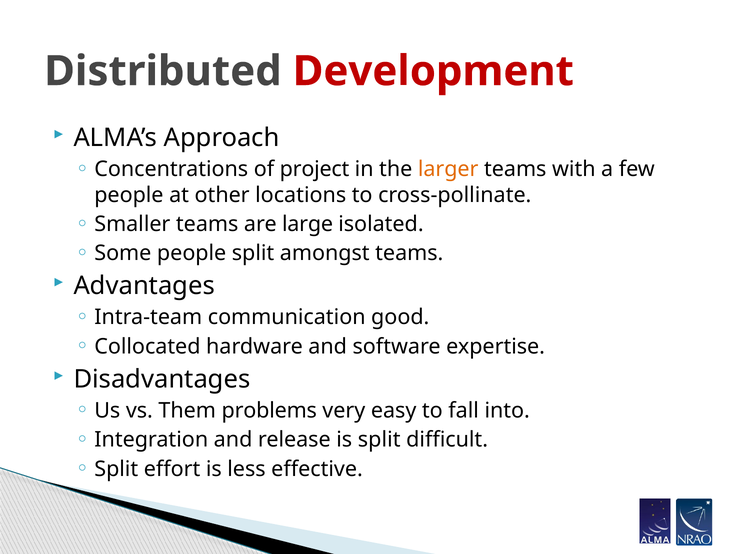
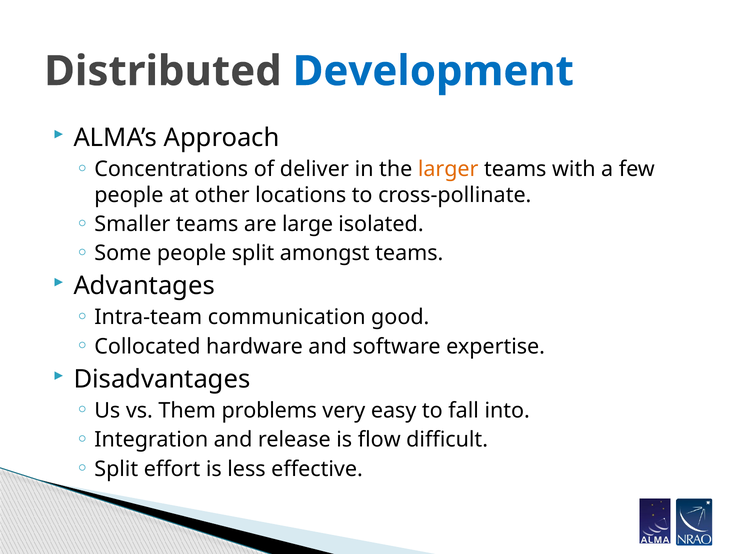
Development colour: red -> blue
project: project -> deliver
is split: split -> flow
